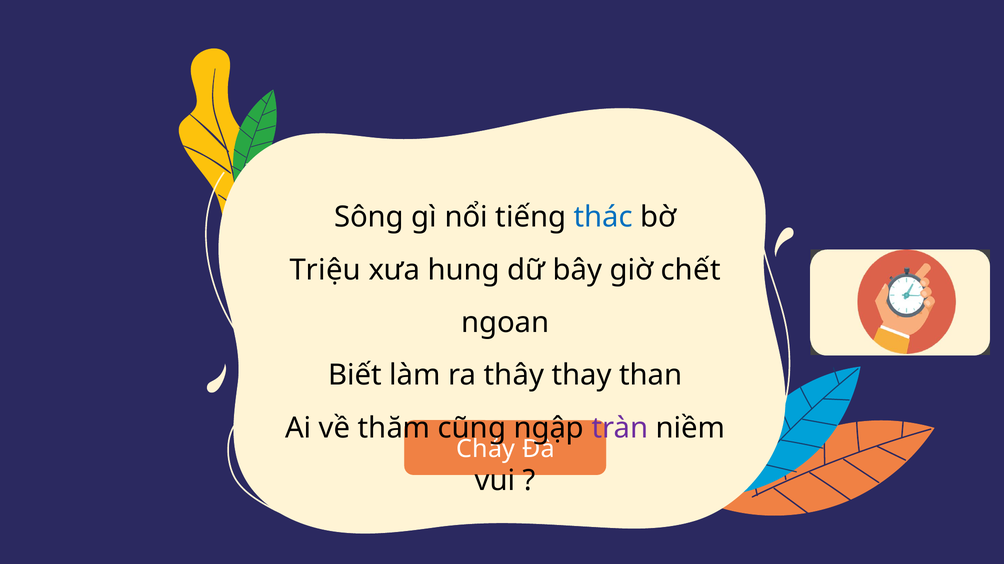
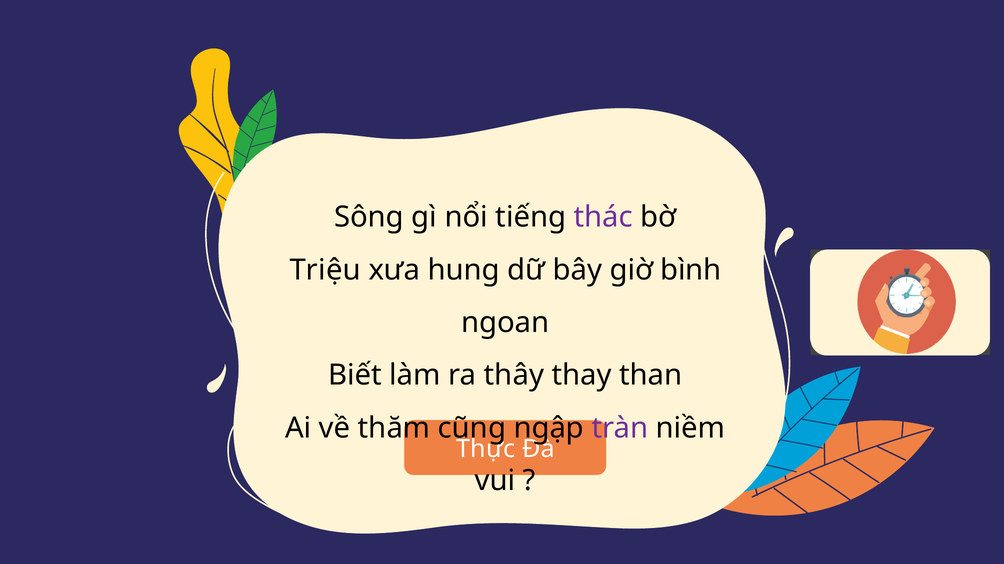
thác colour: blue -> purple
chết: chết -> bình
Chảy: Chảy -> Thực
